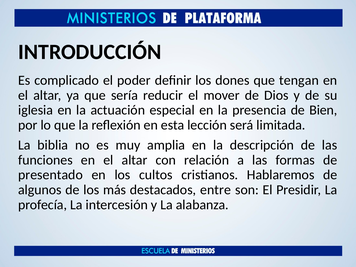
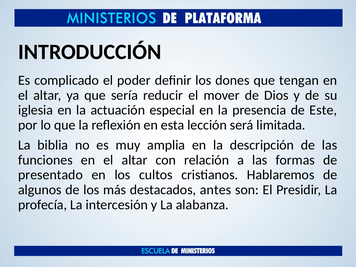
Bien: Bien -> Este
entre: entre -> antes
